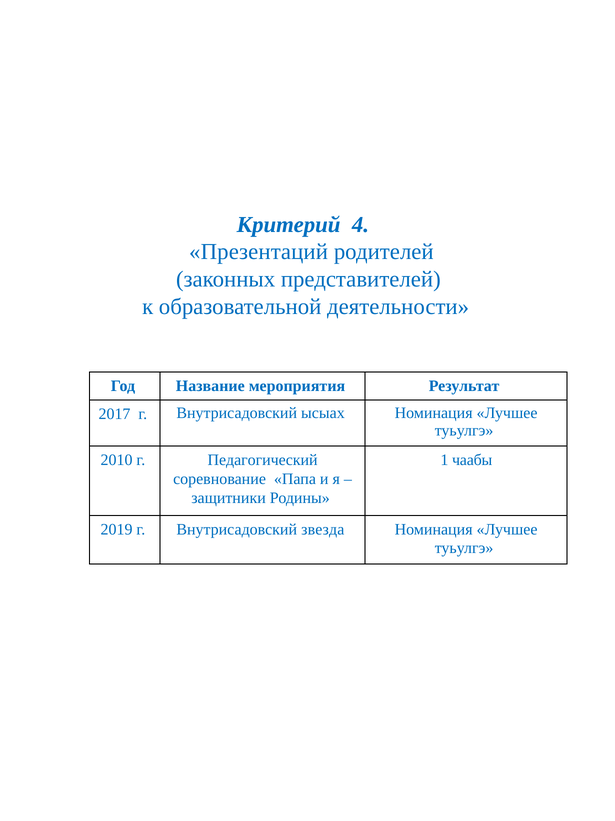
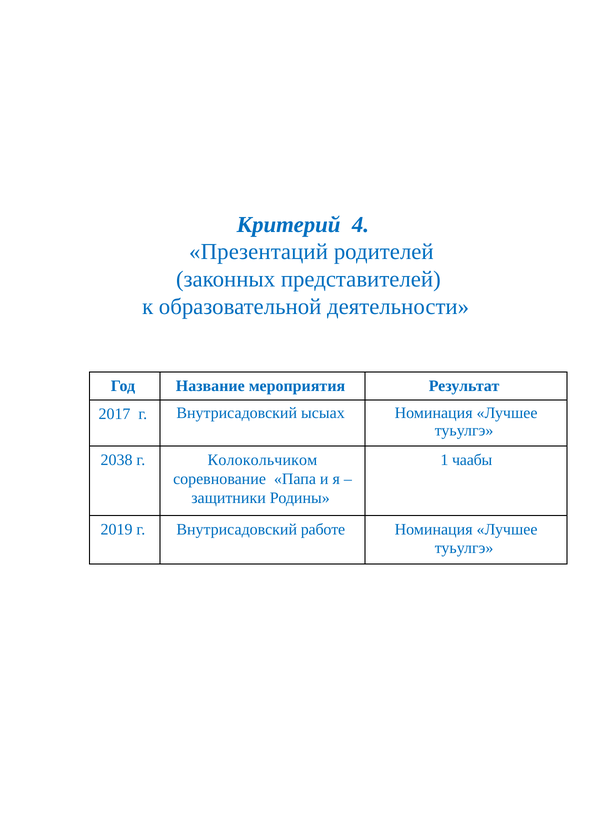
2010: 2010 -> 2038
Педагогический: Педагогический -> Колокольчиком
звезда: звезда -> работе
